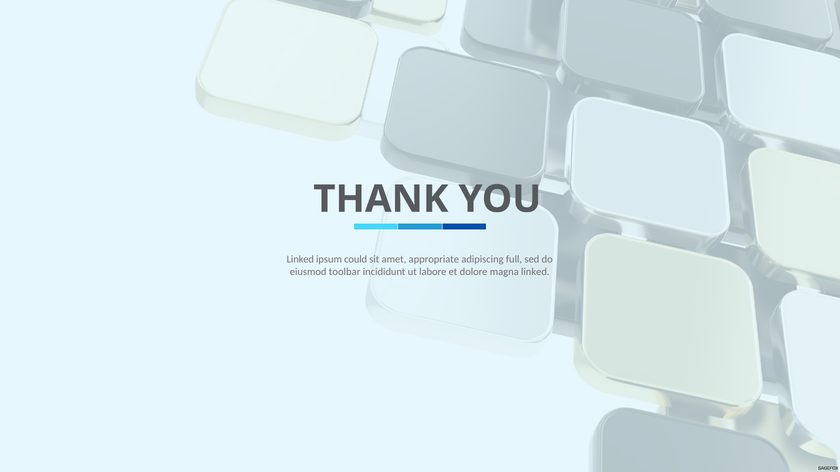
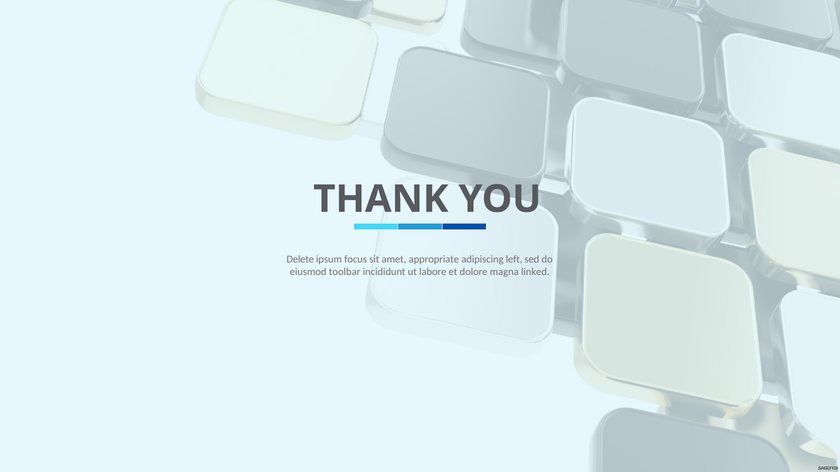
Linked at (300, 259): Linked -> Delete
could: could -> focus
full: full -> left
